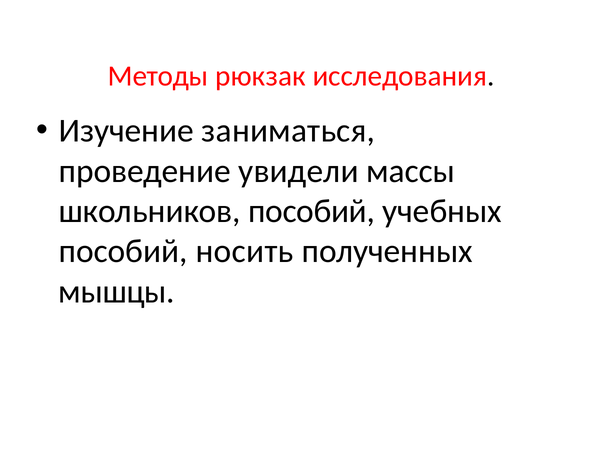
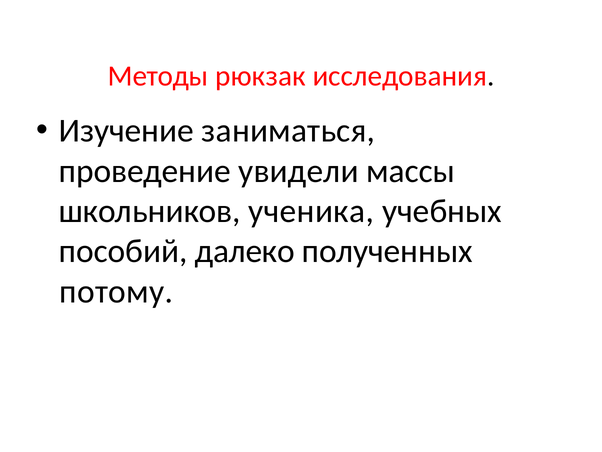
школьников пособий: пособий -> ученика
носить: носить -> далеко
мышцы: мышцы -> потому
